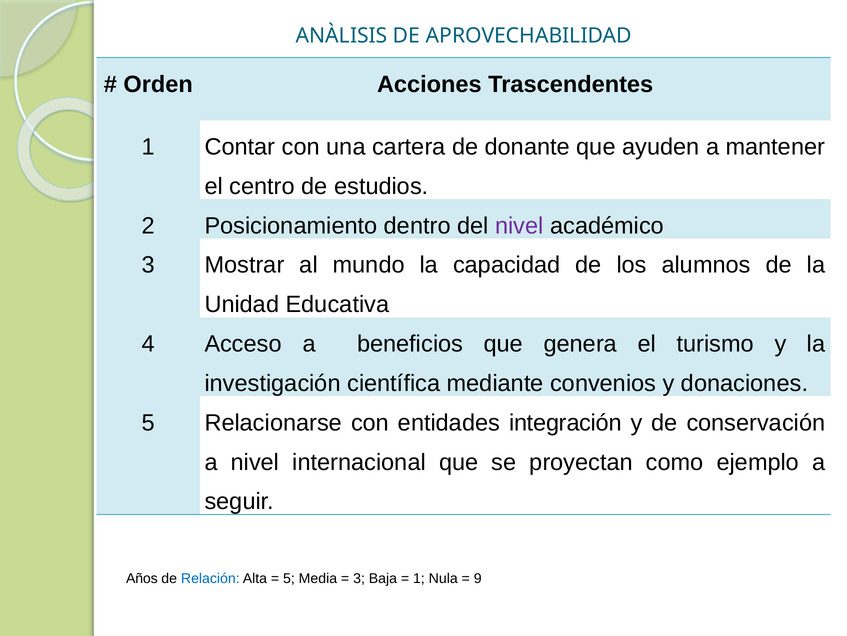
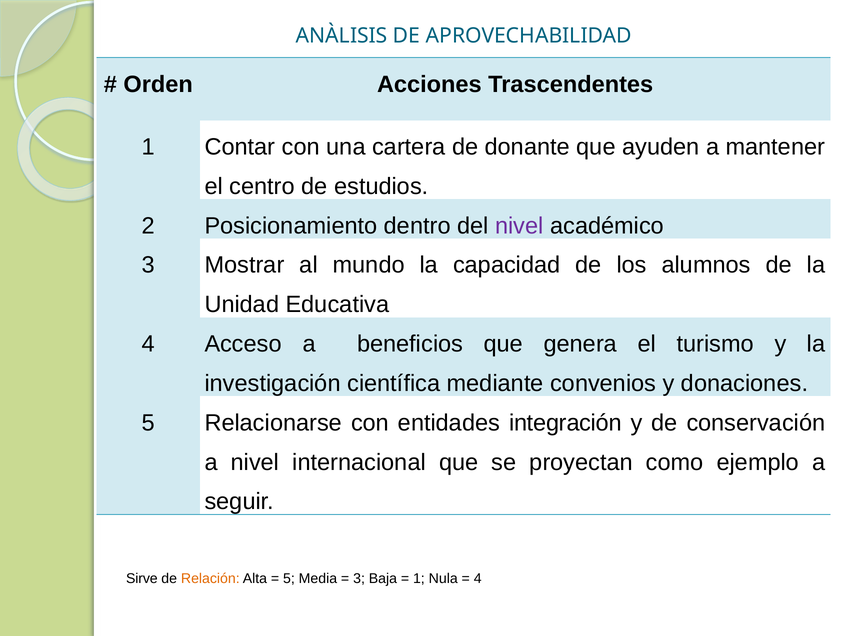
Años: Años -> Sirve
Relación colour: blue -> orange
9 at (478, 578): 9 -> 4
